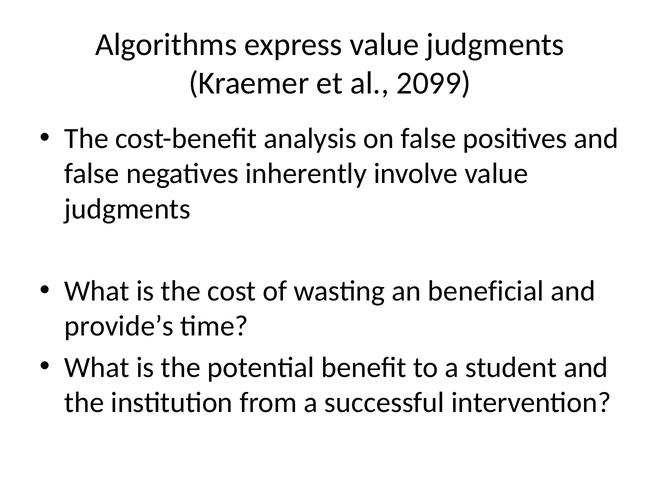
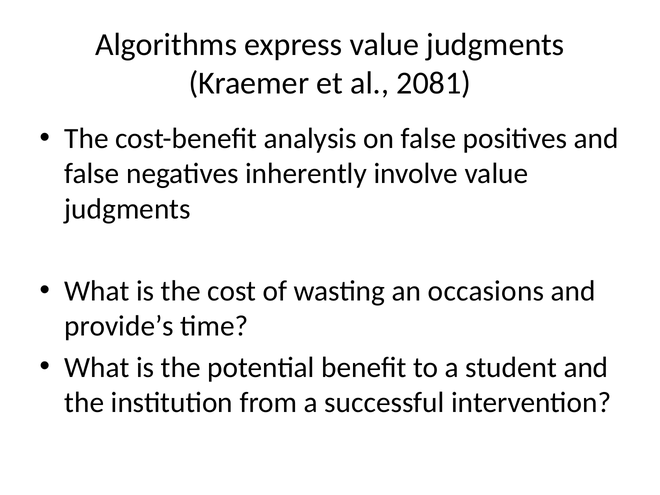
2099: 2099 -> 2081
beneficial: beneficial -> occasions
